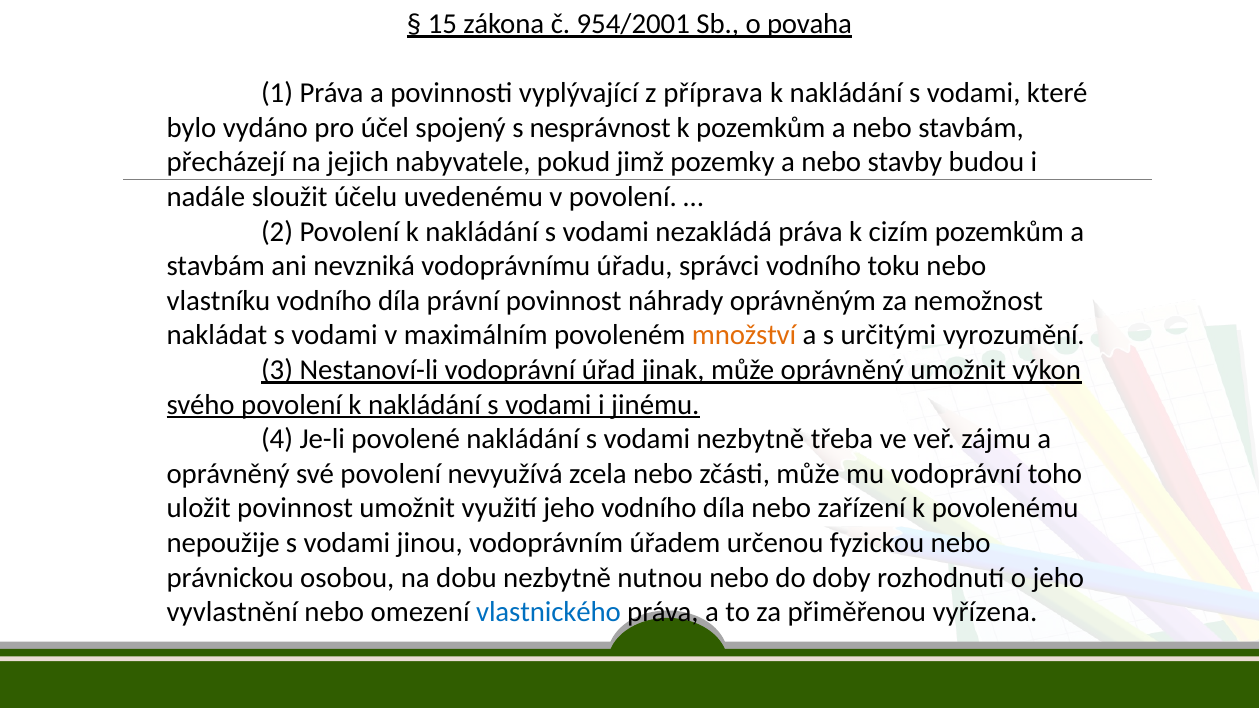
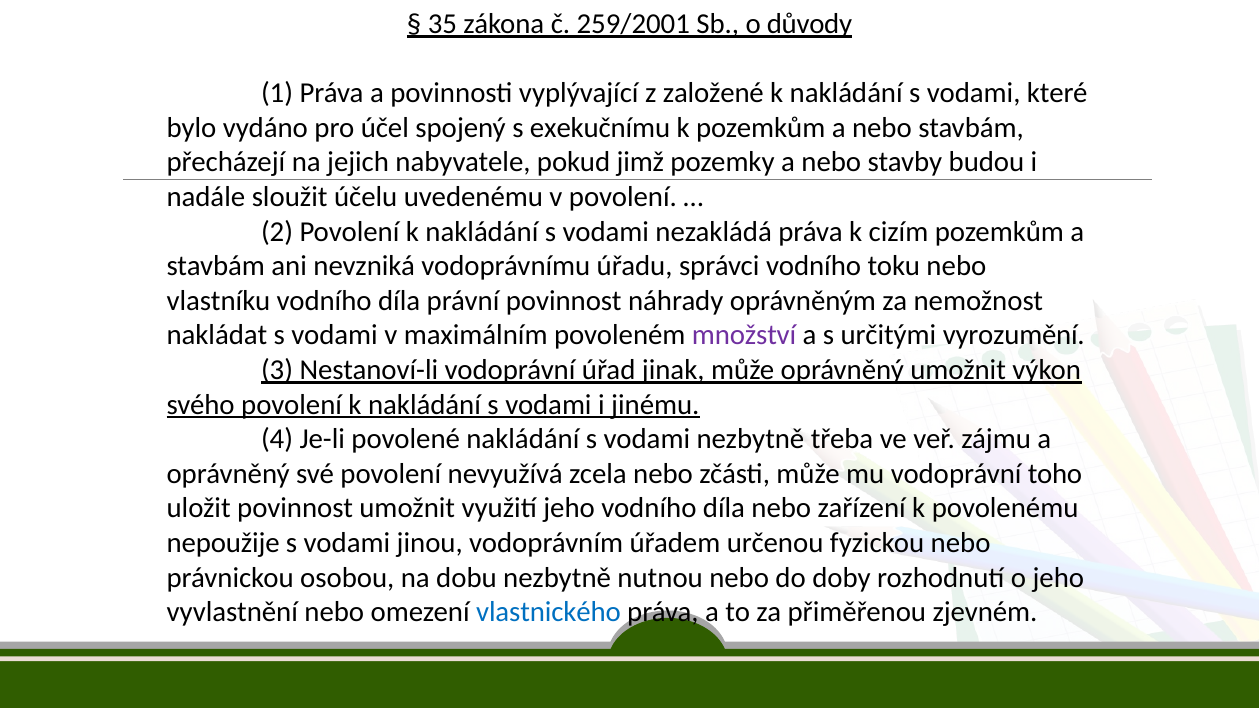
15: 15 -> 35
954/2001: 954/2001 -> 259/2001
povaha: povaha -> důvody
příprava: příprava -> založené
nesprávnost: nesprávnost -> exekučnímu
množství colour: orange -> purple
vyřízena: vyřízena -> zjevném
